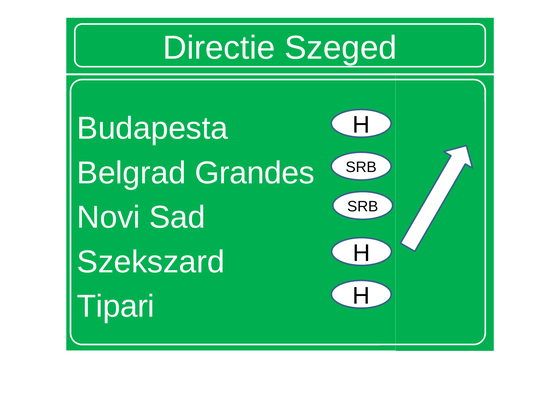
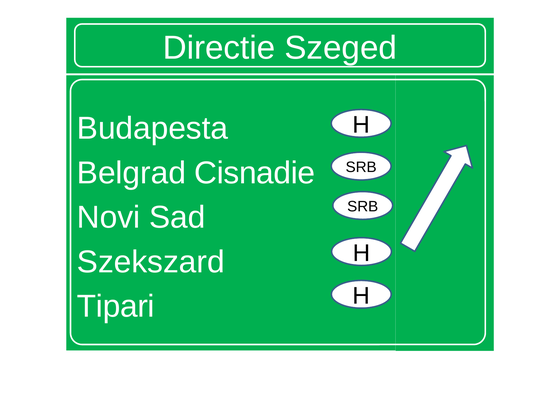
Grandes: Grandes -> Cisnadie
